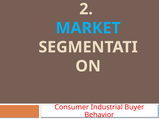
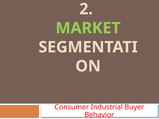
MARKET colour: light blue -> light green
